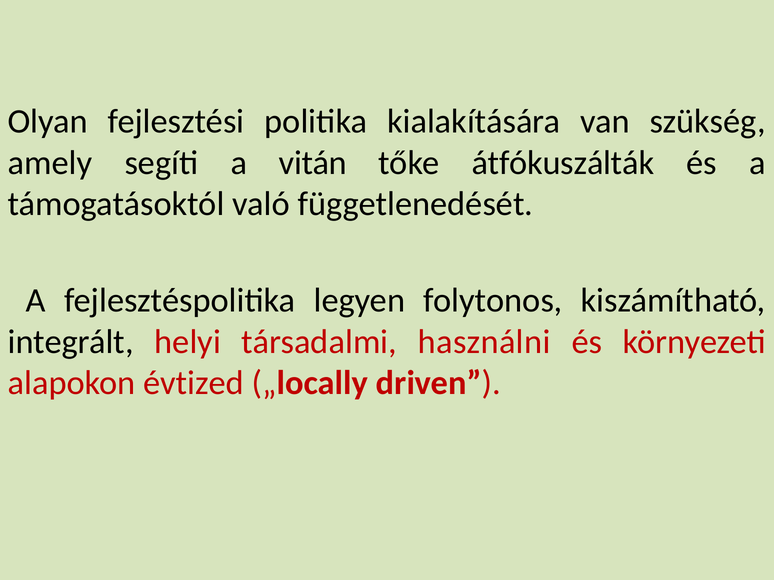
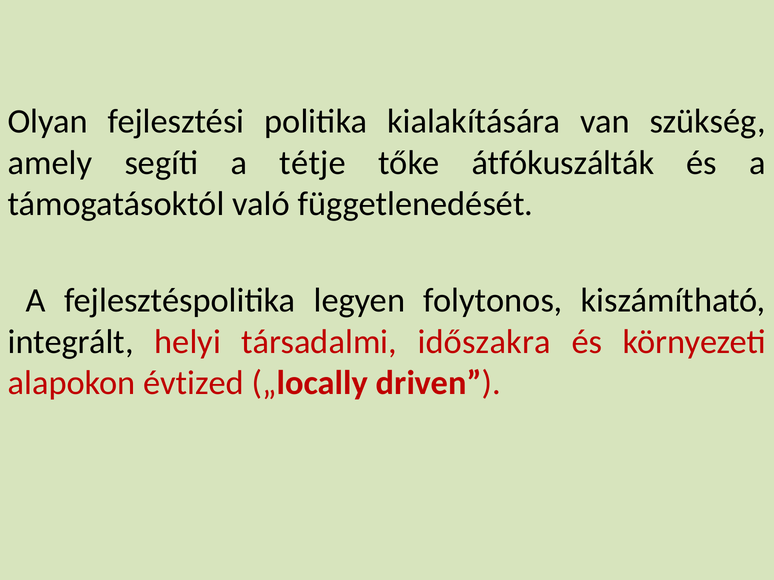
vitán: vitán -> tétje
használni: használni -> időszakra
